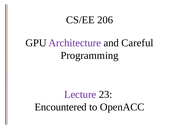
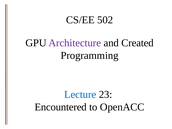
206: 206 -> 502
Careful: Careful -> Created
Lecture colour: purple -> blue
